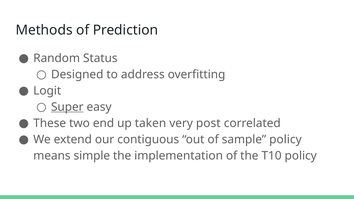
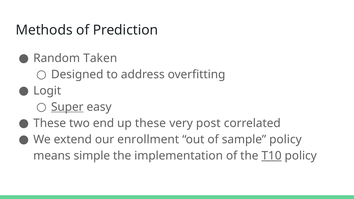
Status: Status -> Taken
up taken: taken -> these
contiguous: contiguous -> enrollment
T10 underline: none -> present
